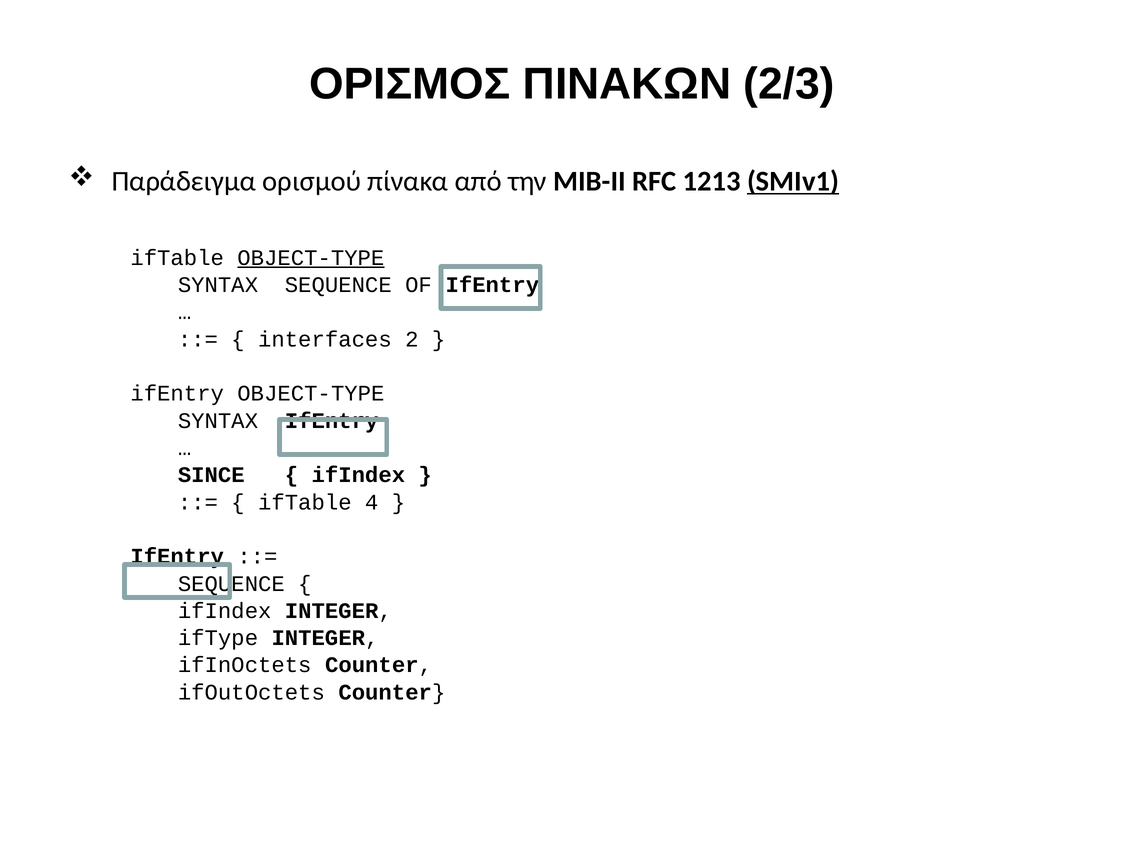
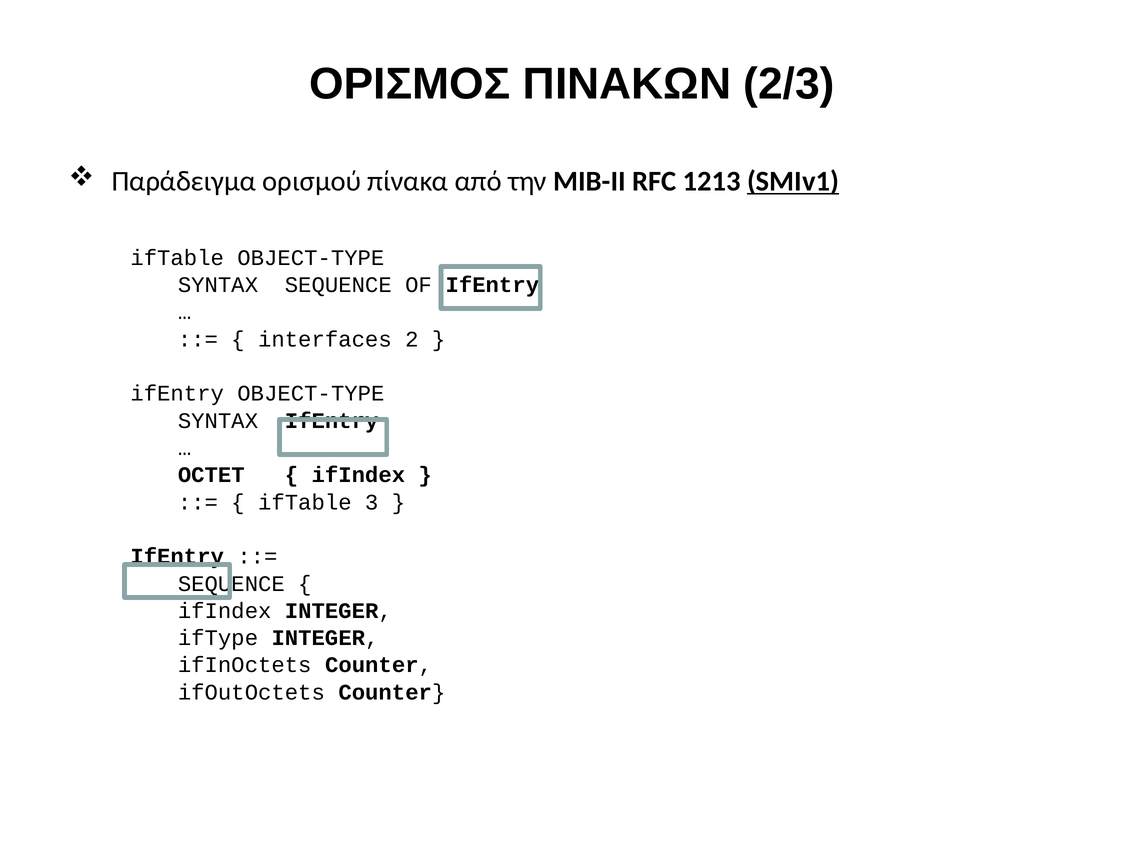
OBJECT-TYPE at (311, 258) underline: present -> none
SINCE: SINCE -> OCTET
4: 4 -> 3
